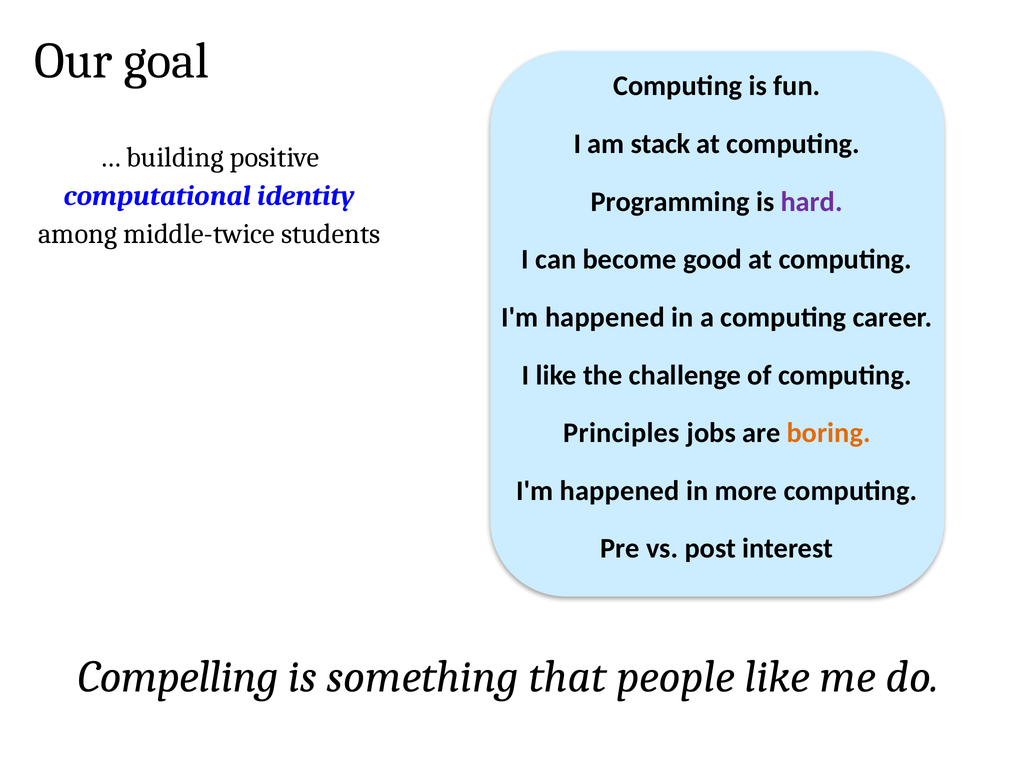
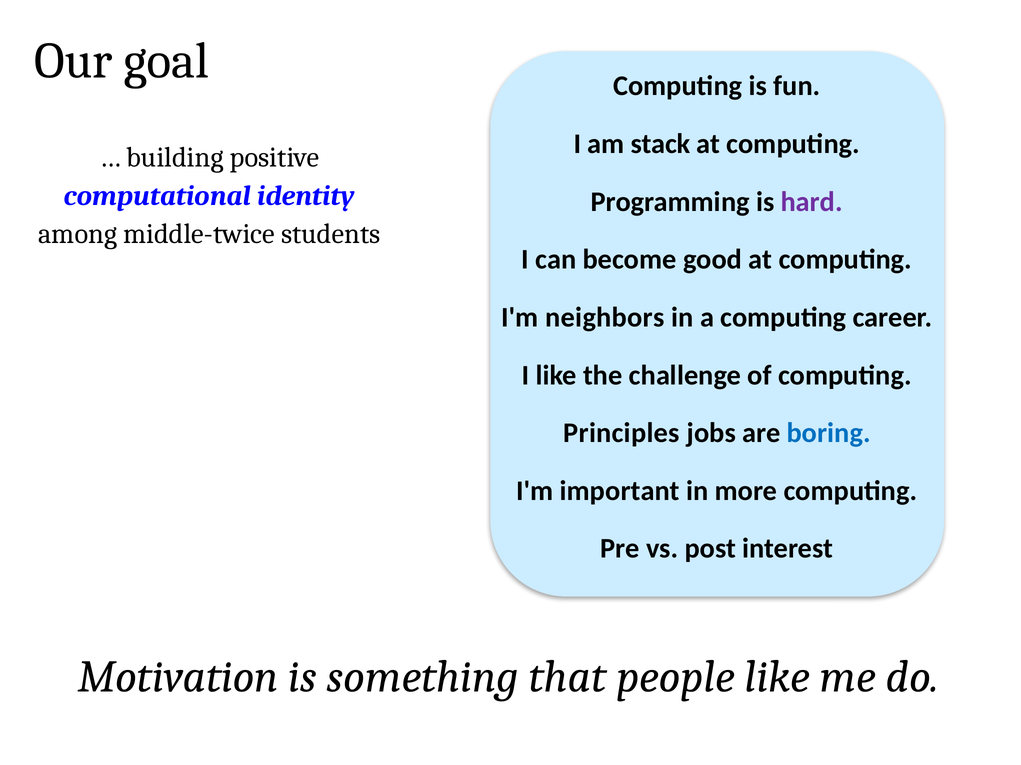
happened at (605, 318): happened -> neighbors
boring colour: orange -> blue
happened at (620, 491): happened -> important
Compelling: Compelling -> Motivation
